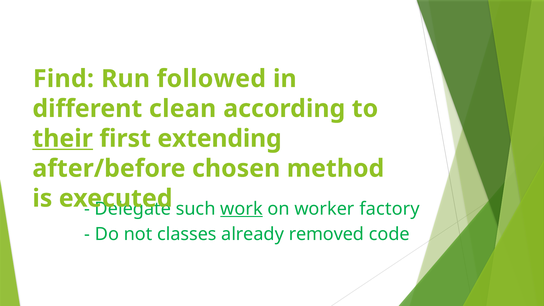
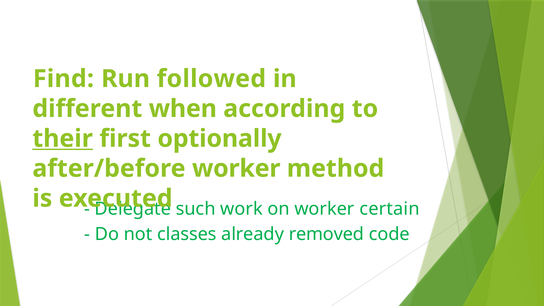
clean: clean -> when
extending: extending -> optionally
after/before chosen: chosen -> worker
work underline: present -> none
factory: factory -> certain
